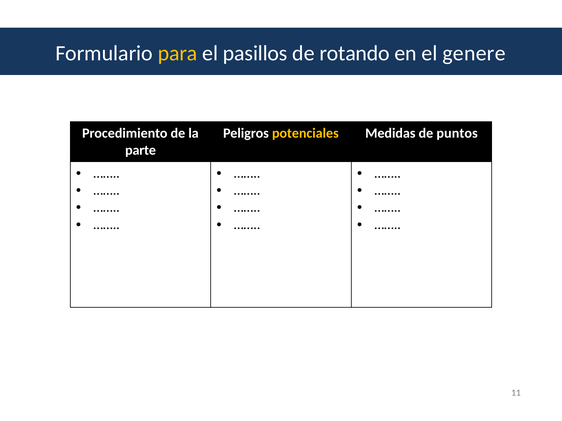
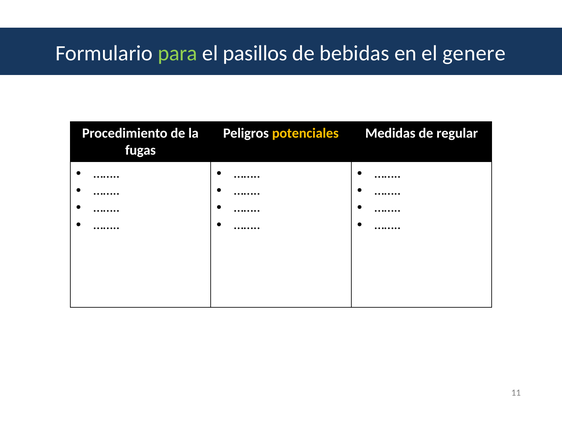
para colour: yellow -> light green
rotando: rotando -> bebidas
puntos: puntos -> regular
parte: parte -> fugas
